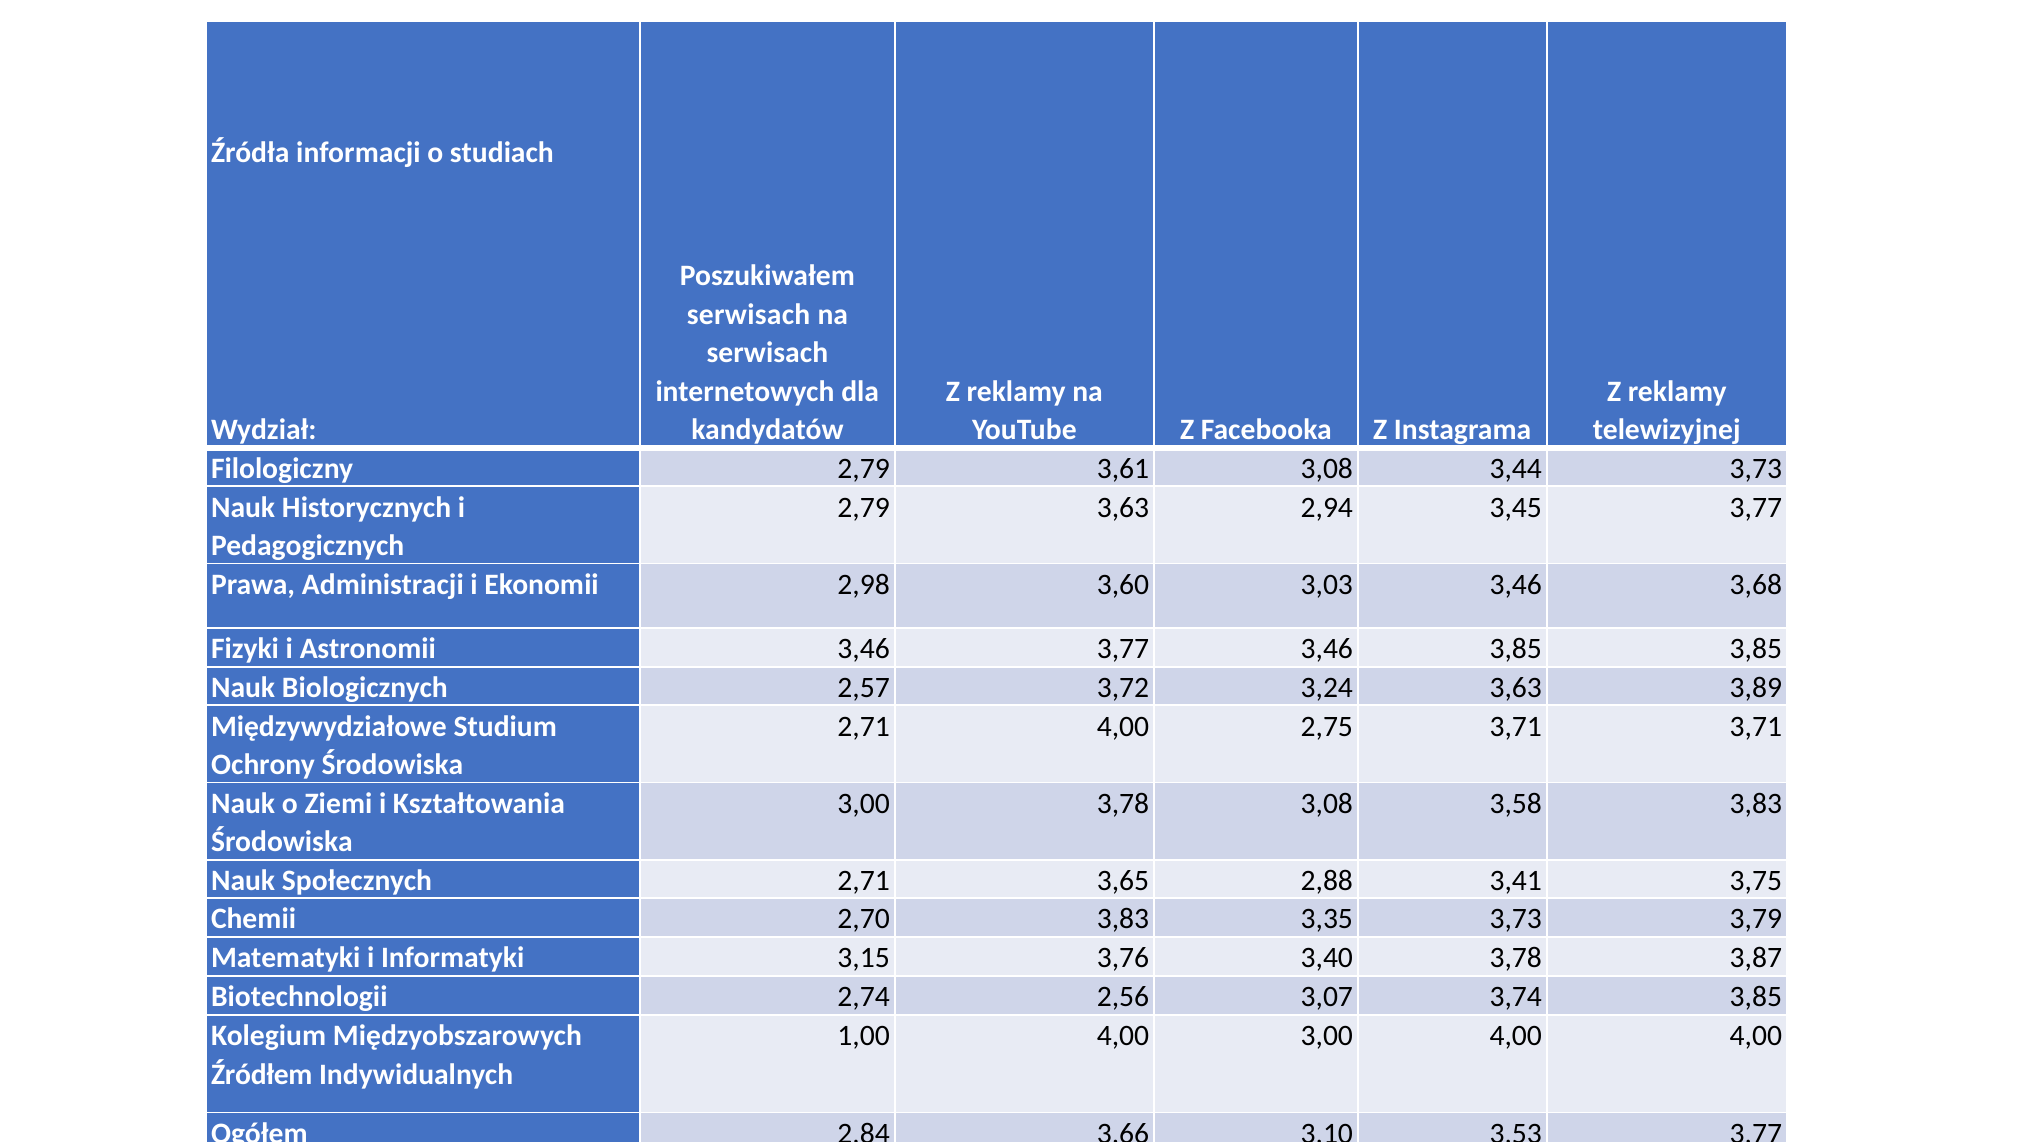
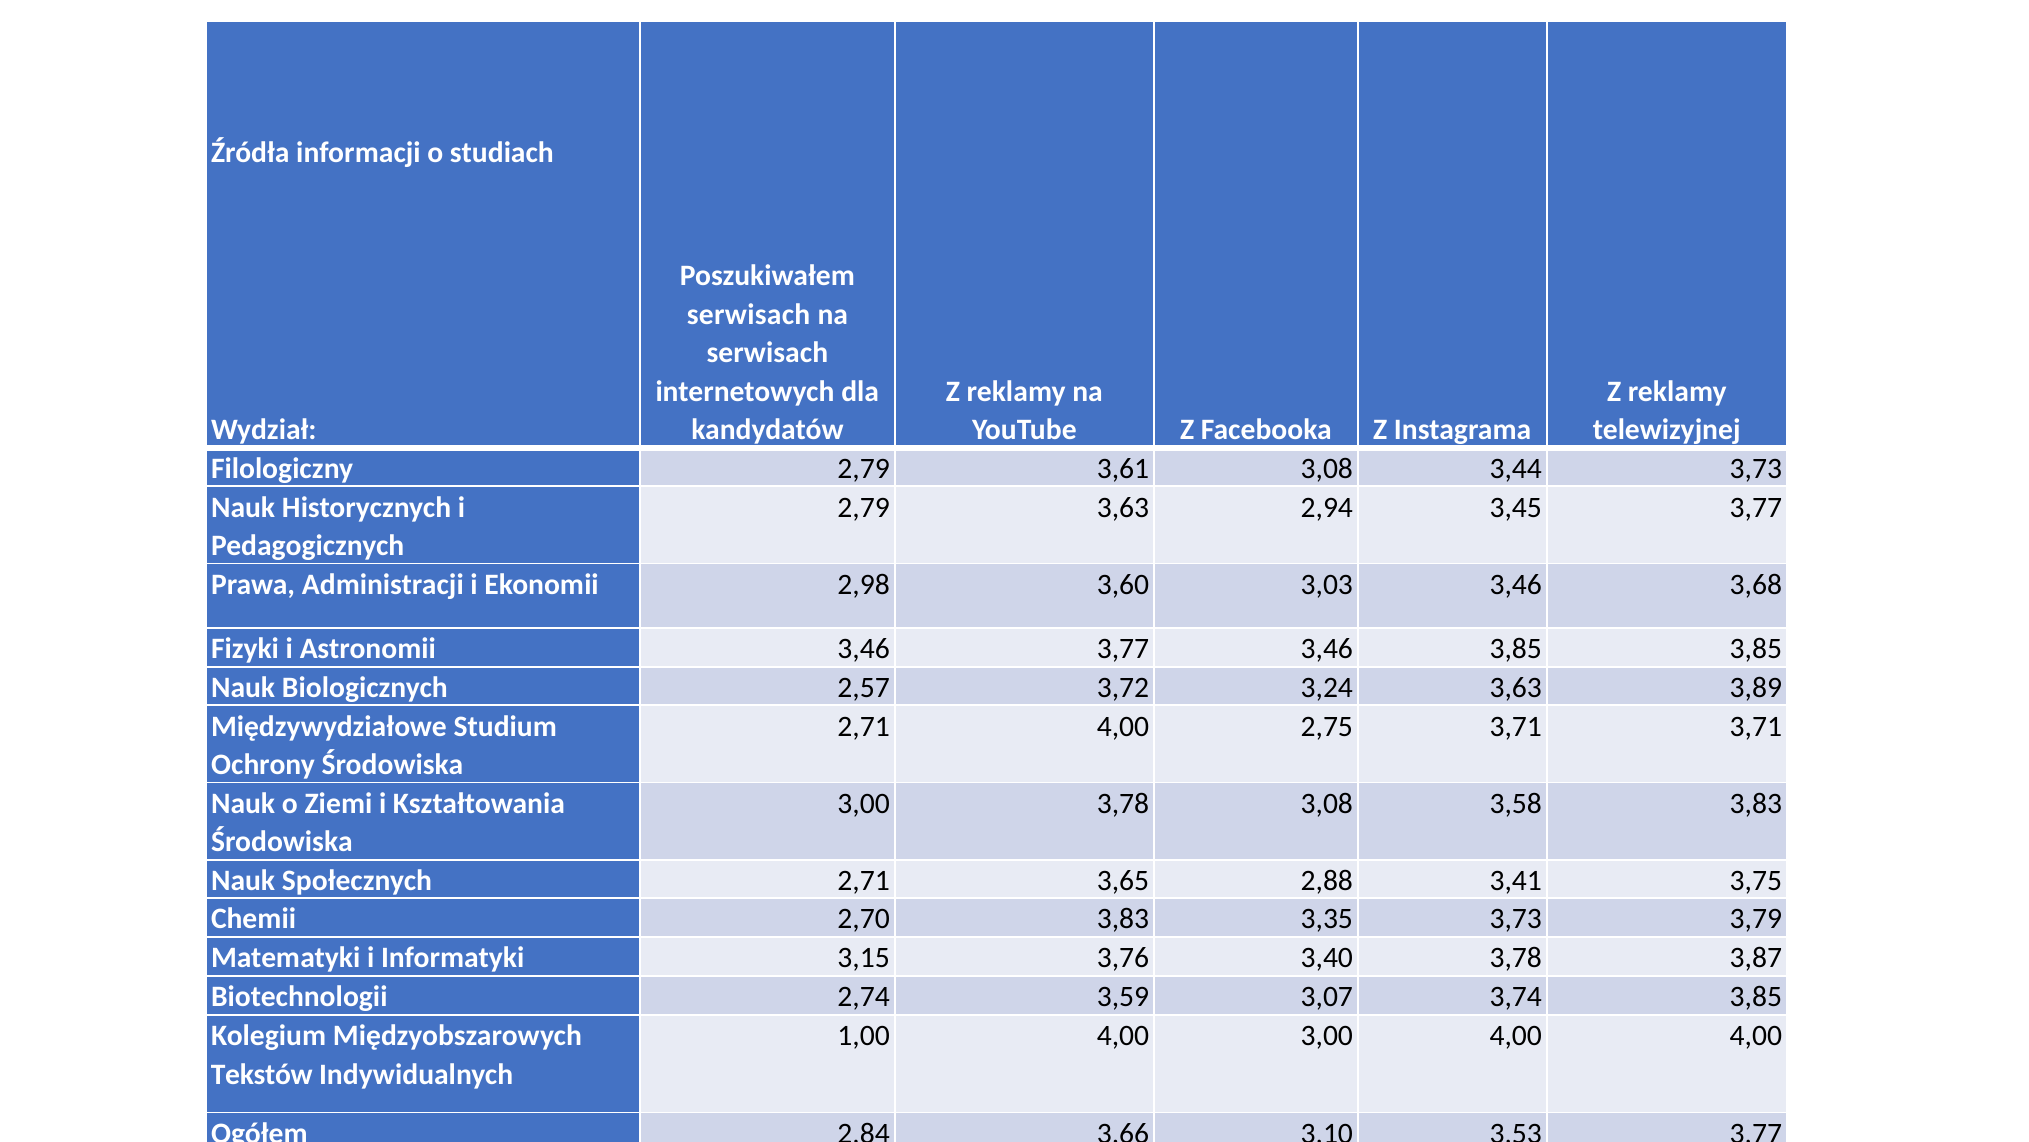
2,56: 2,56 -> 3,59
Źródłem: Źródłem -> Tekstów
